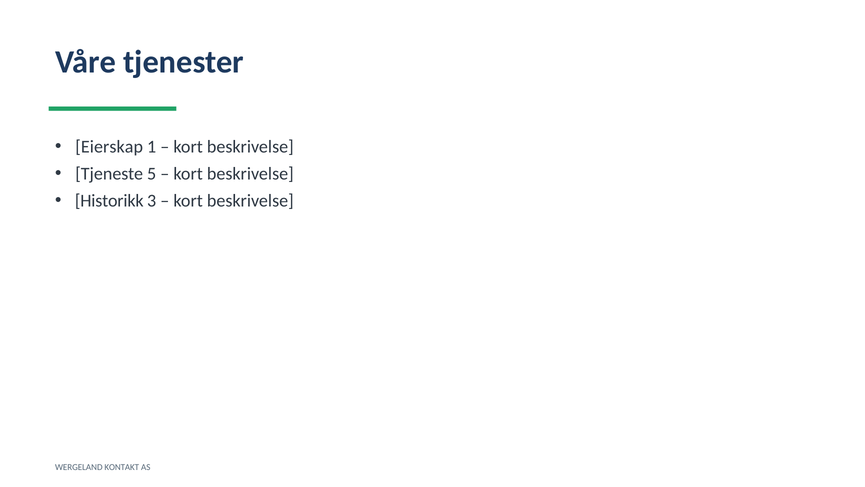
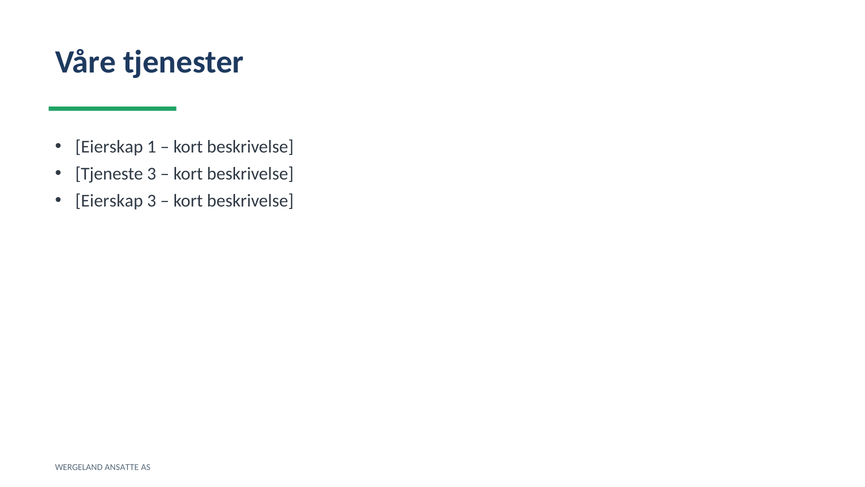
Tjeneste 5: 5 -> 3
Historikk at (109, 201): Historikk -> Eierskap
KONTAKT: KONTAKT -> ANSATTE
